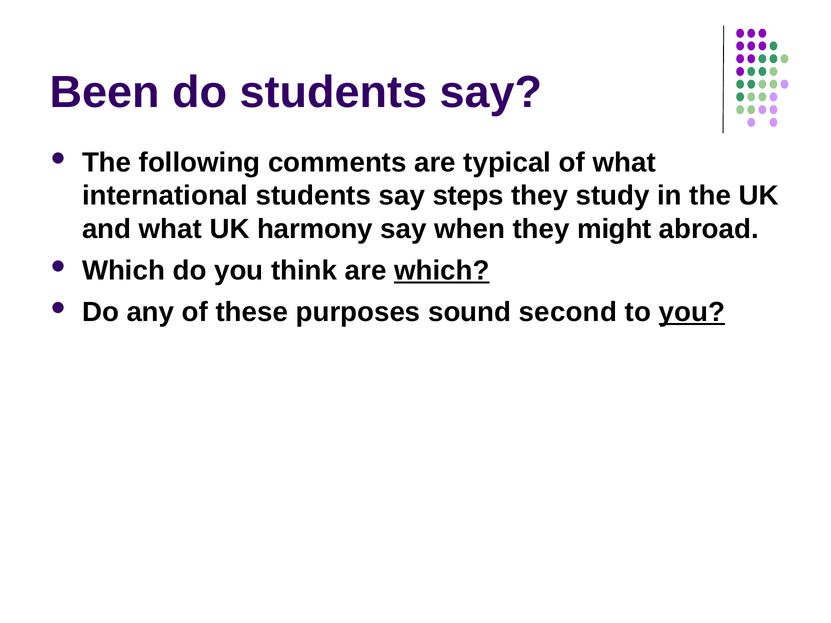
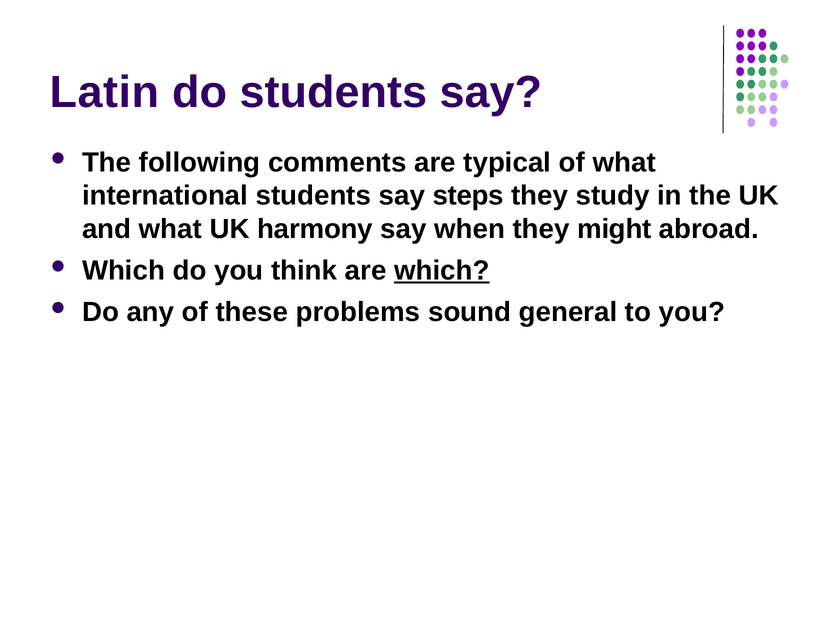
Been: Been -> Latin
purposes: purposes -> problems
second: second -> general
you at (692, 312) underline: present -> none
